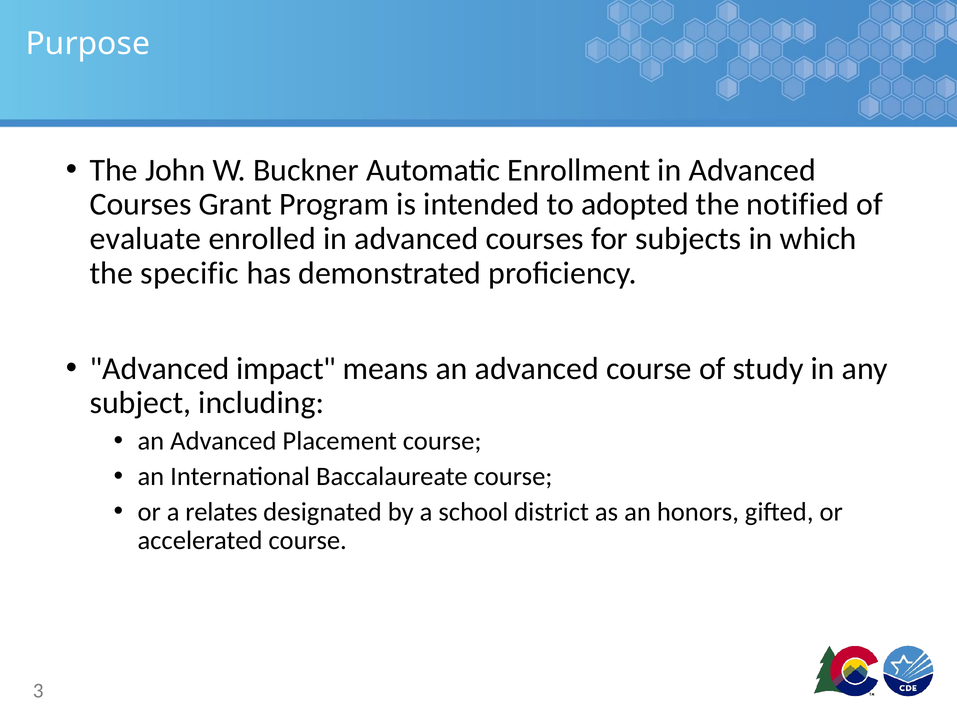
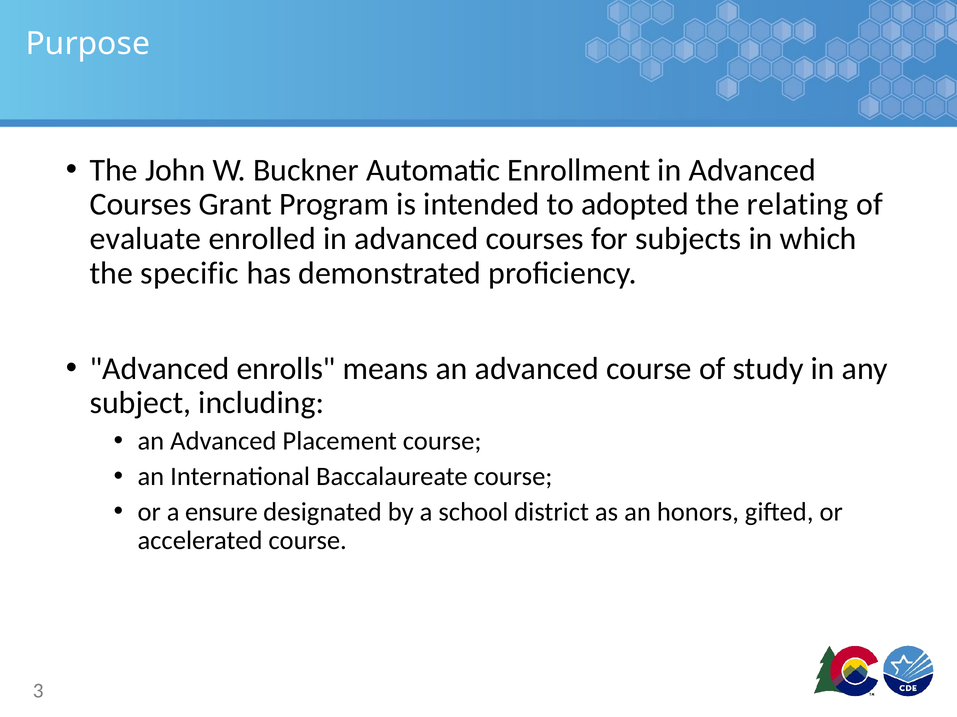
notified: notified -> relating
impact: impact -> enrolls
relates: relates -> ensure
